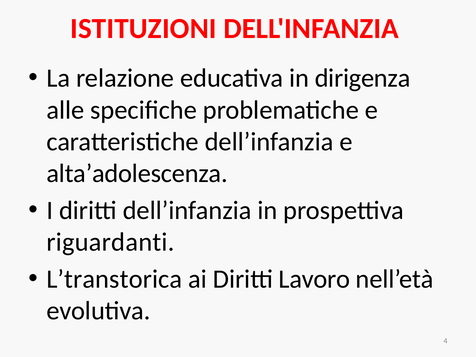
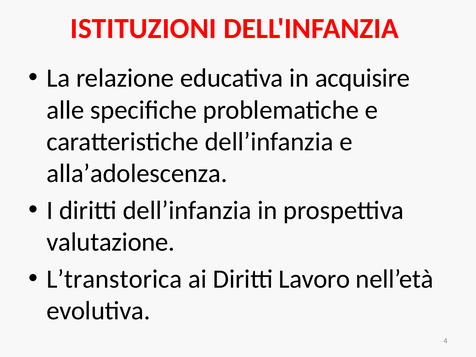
dirigenza: dirigenza -> acquisire
alta’adolescenza: alta’adolescenza -> alla’adolescenza
riguardanti: riguardanti -> valutazione
